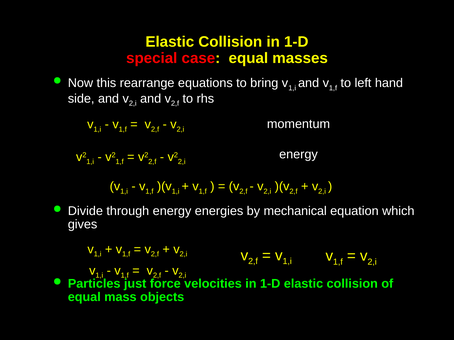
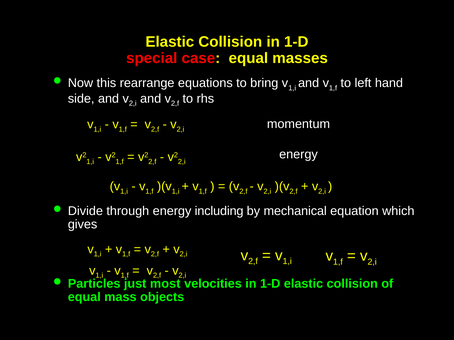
energies: energies -> including
force: force -> most
